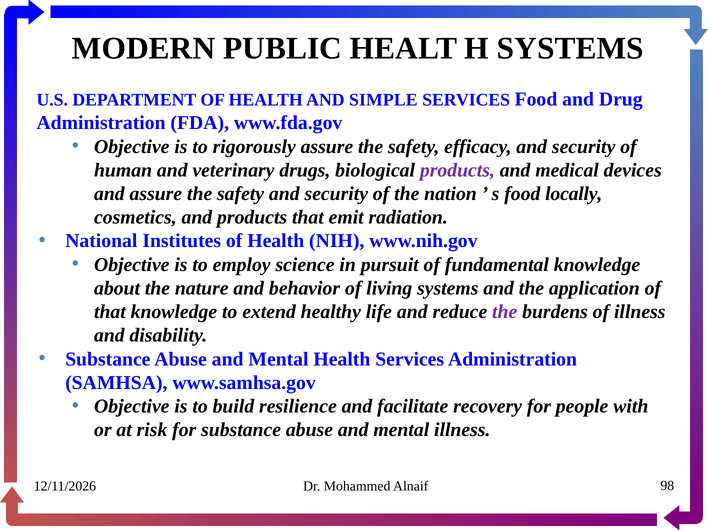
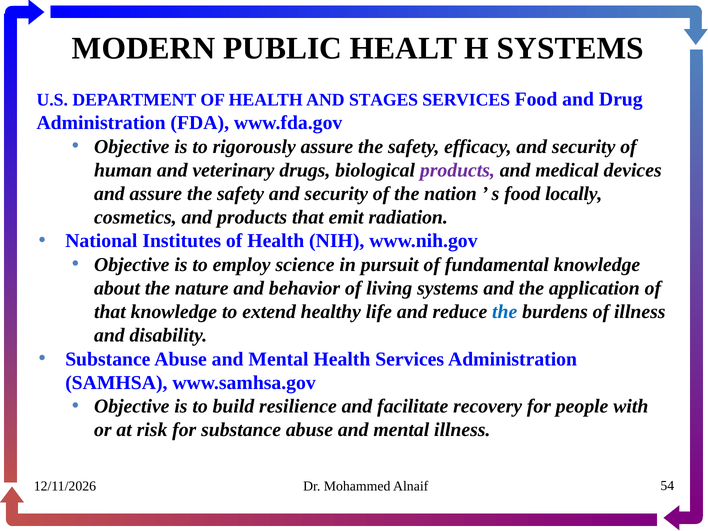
SIMPLE: SIMPLE -> STAGES
the at (505, 312) colour: purple -> blue
98: 98 -> 54
